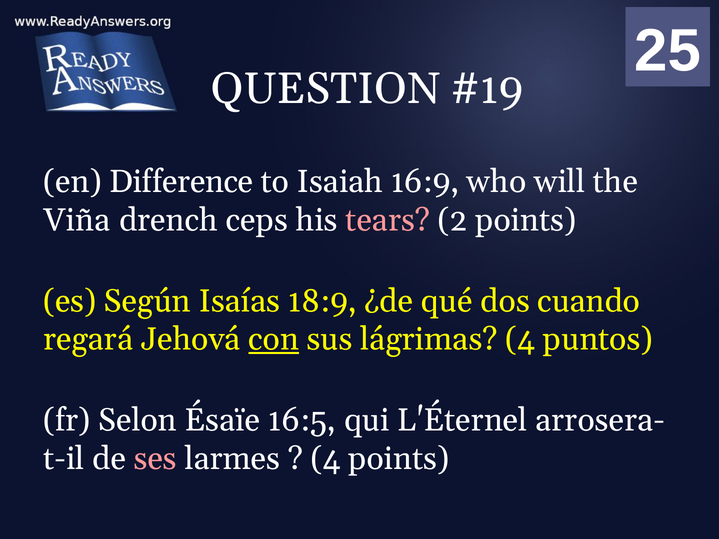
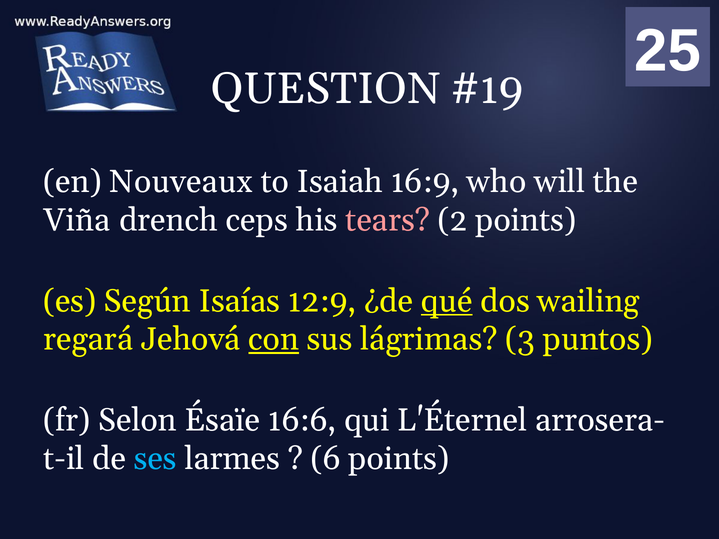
Difference: Difference -> Nouveaux
18:9: 18:9 -> 12:9
qué underline: none -> present
cuando: cuando -> wailing
lágrimas 4: 4 -> 3
16:5: 16:5 -> 16:6
ses colour: pink -> light blue
4 at (326, 459): 4 -> 6
